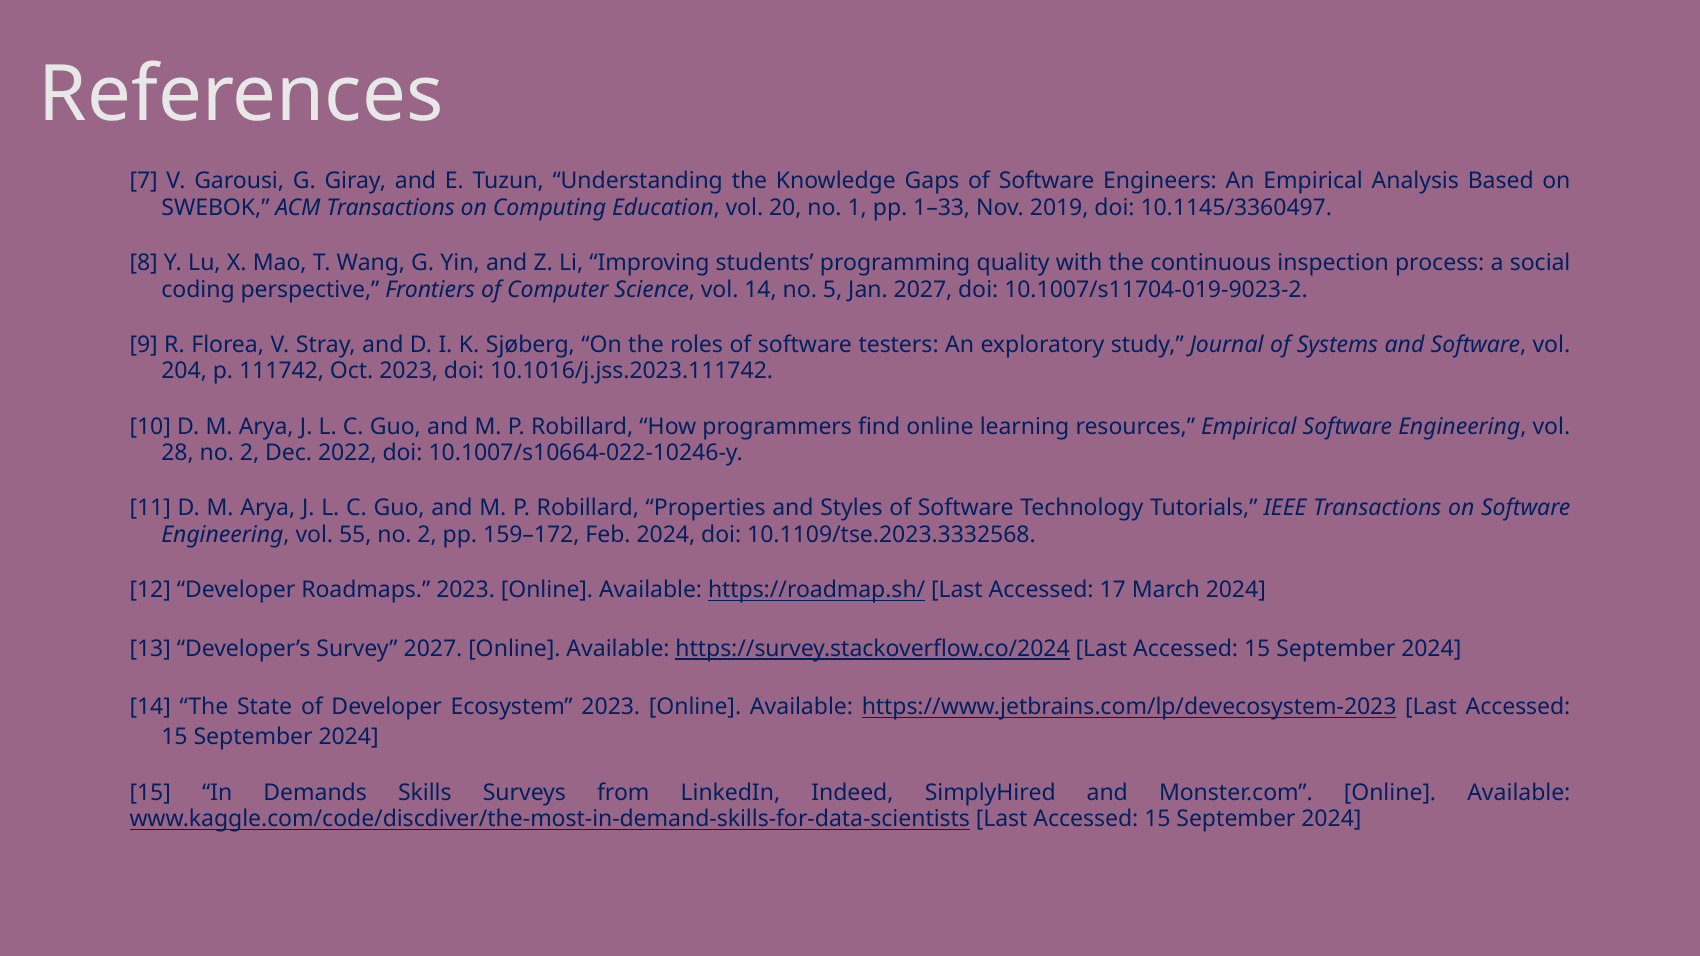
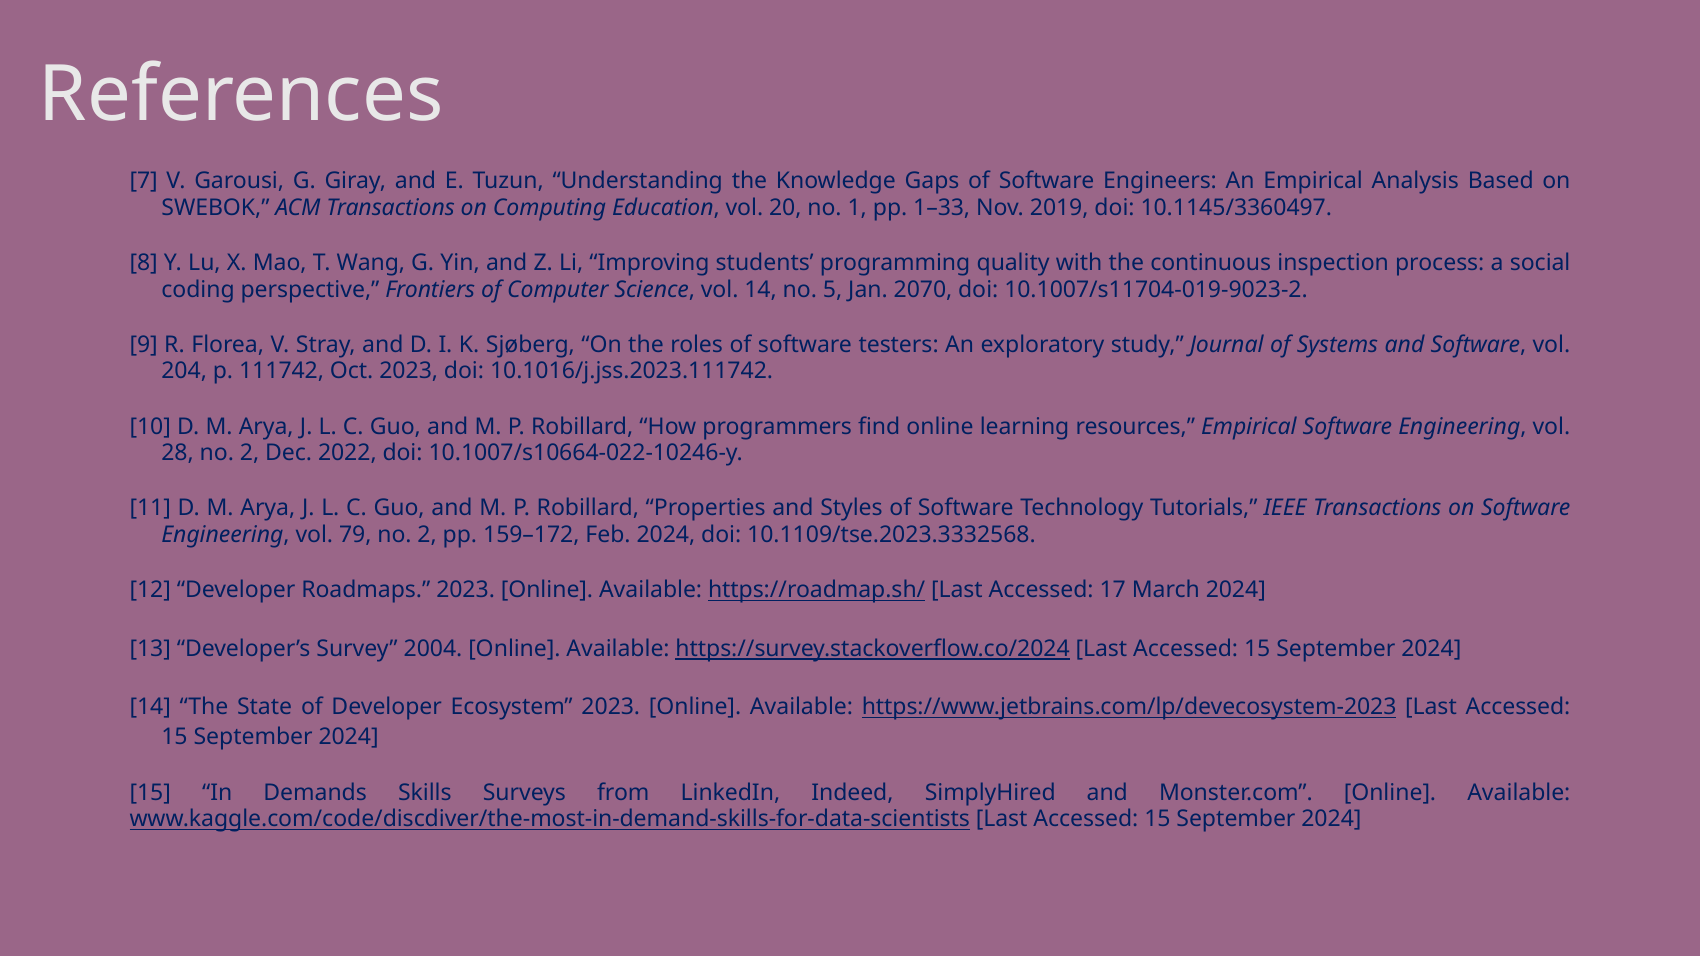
Jan 2027: 2027 -> 2070
55: 55 -> 79
Survey 2027: 2027 -> 2004
